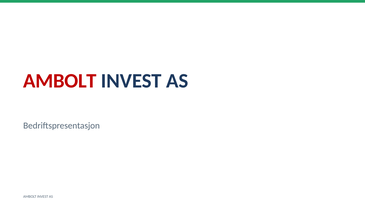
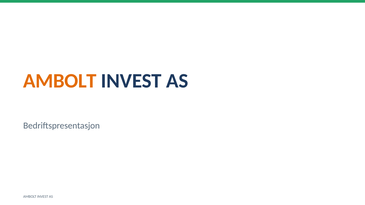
AMBOLT at (60, 81) colour: red -> orange
